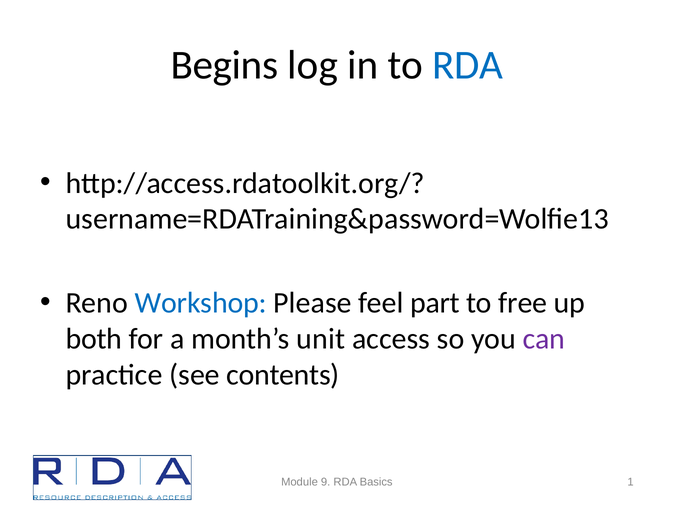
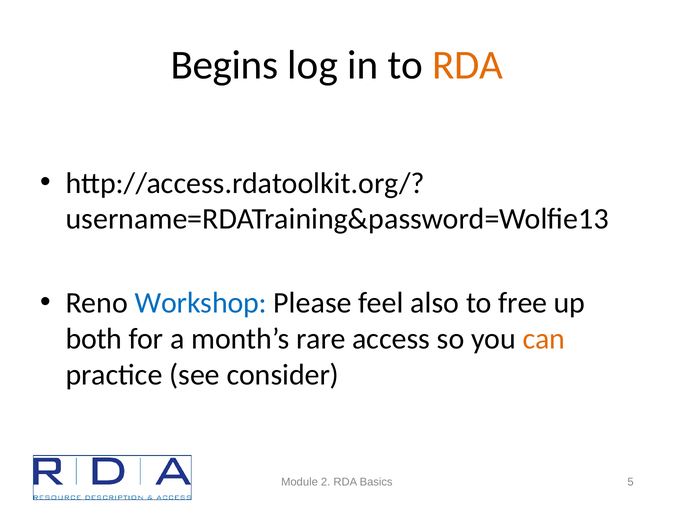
RDA at (468, 65) colour: blue -> orange
part: part -> also
unit: unit -> rare
can colour: purple -> orange
contents: contents -> consider
9: 9 -> 2
1: 1 -> 5
